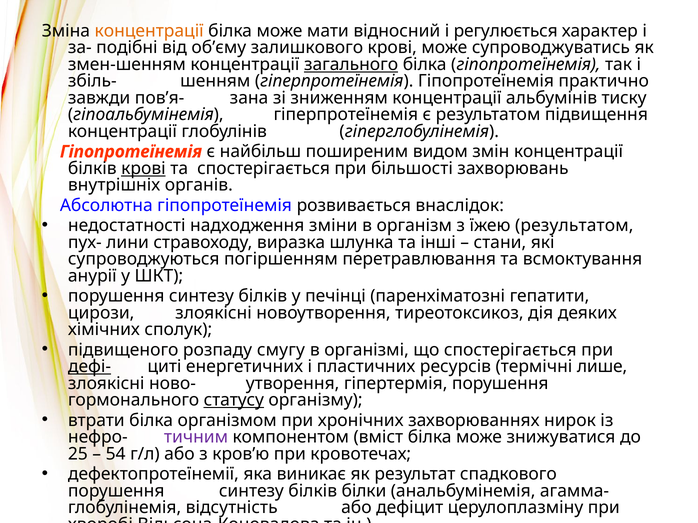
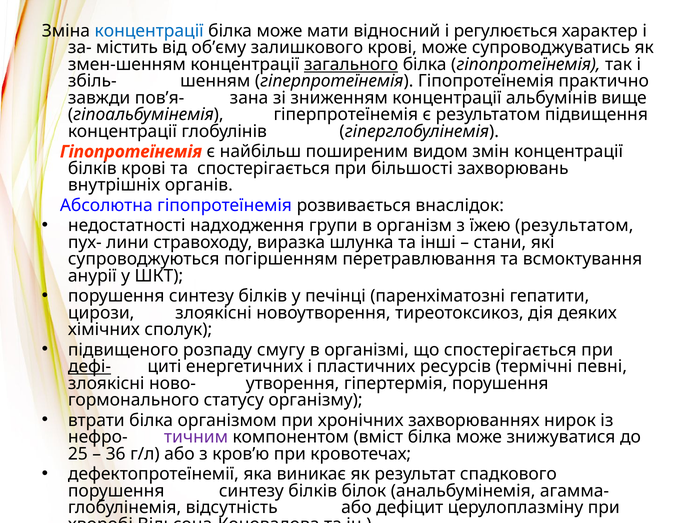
концентрації at (149, 31) colour: orange -> blue
подібні: подібні -> містить
тиску: тиску -> вище
крові at (143, 169) underline: present -> none
зміни: зміни -> групи
лише: лише -> певні
статусу underline: present -> none
54: 54 -> 36
білки: білки -> білок
